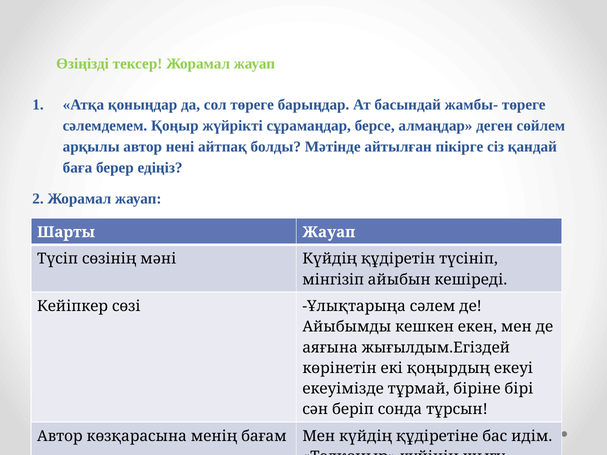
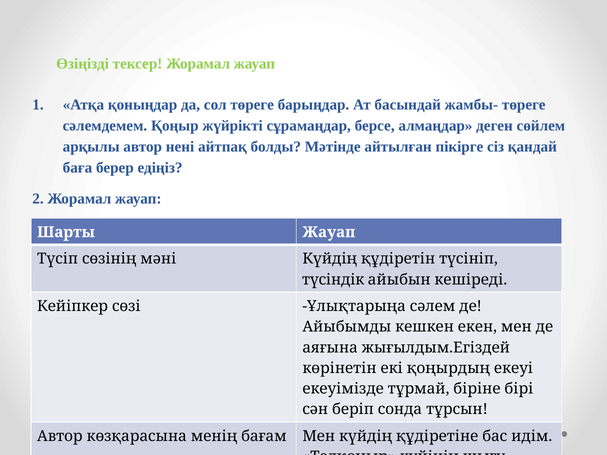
мінгізіп: мінгізіп -> түсіндік
